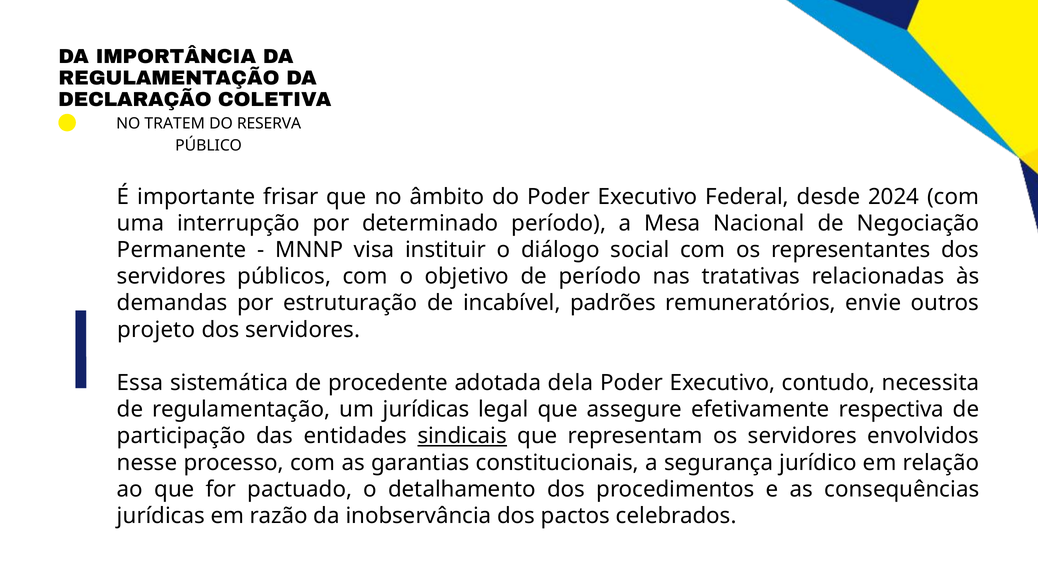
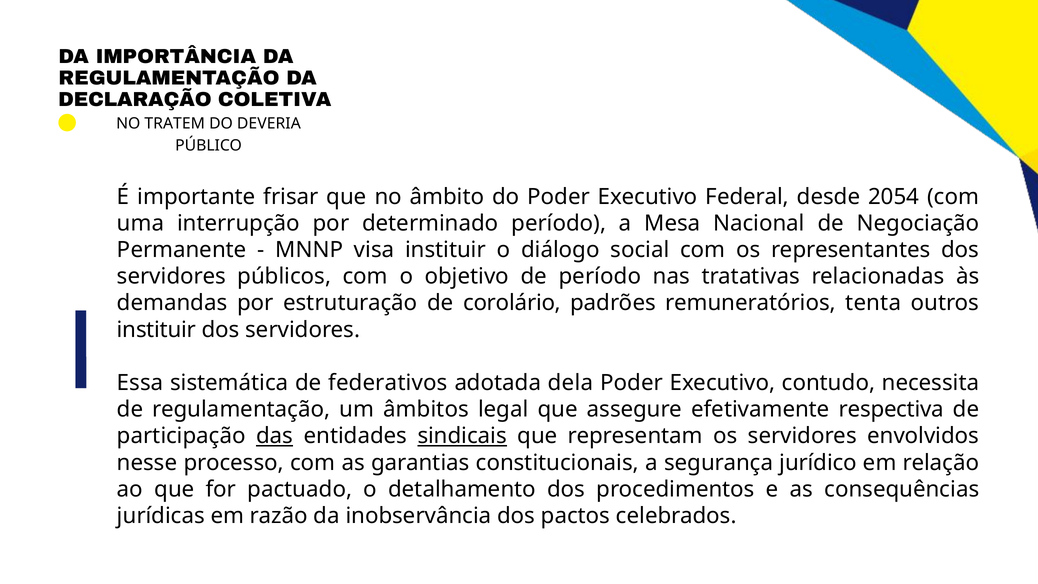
RESERVA: RESERVA -> DEVERIA
2024: 2024 -> 2054
incabível: incabível -> corolário
envie: envie -> tenta
projeto at (156, 330): projeto -> instituir
procedente: procedente -> federativos
um jurídicas: jurídicas -> âmbitos
das underline: none -> present
